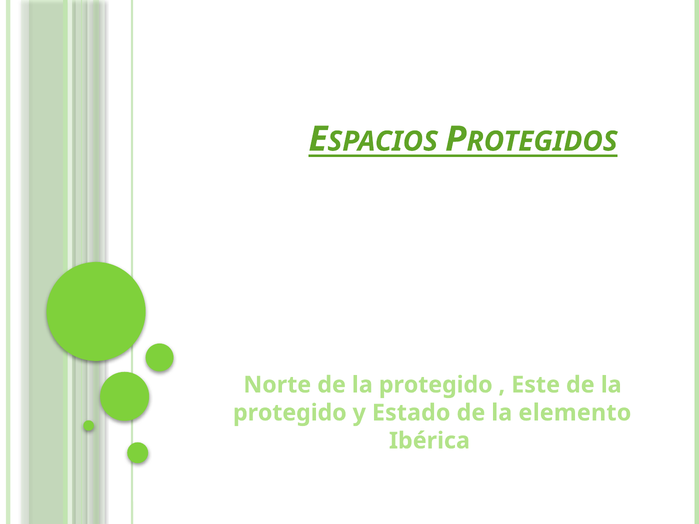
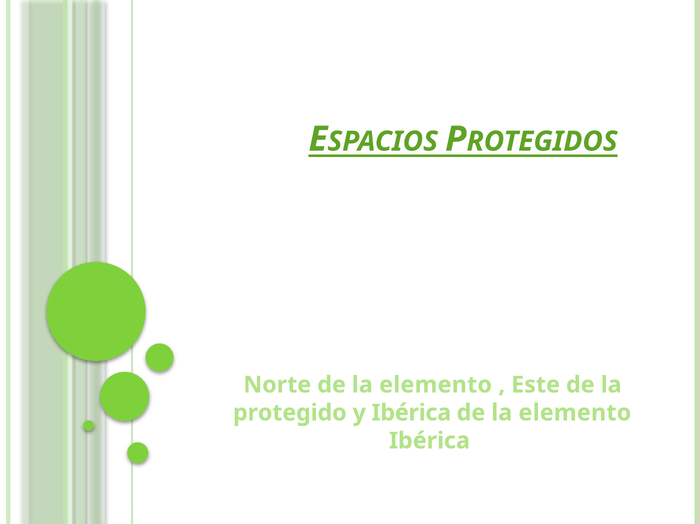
Norte de la protegido: protegido -> elemento
y Estado: Estado -> Ibérica
